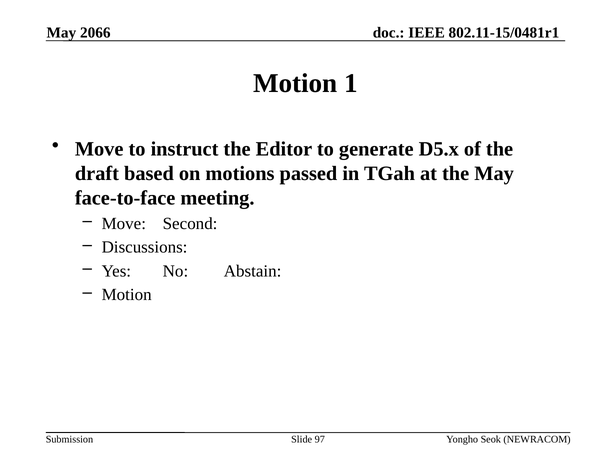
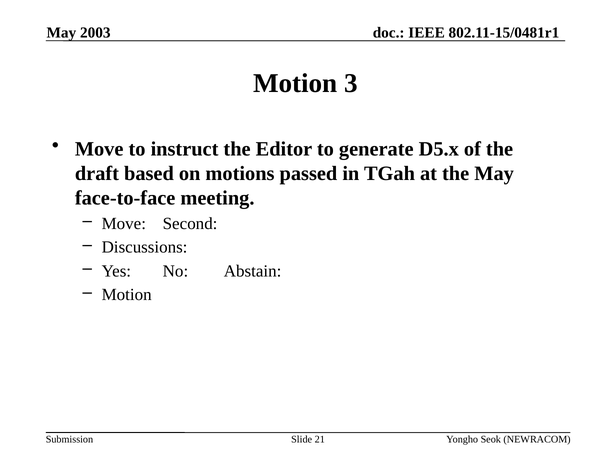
2066: 2066 -> 2003
1: 1 -> 3
97: 97 -> 21
